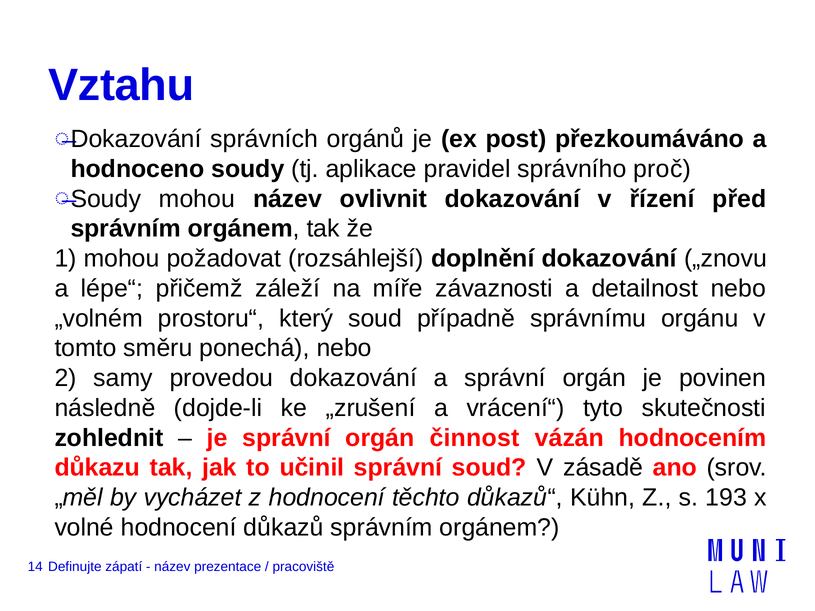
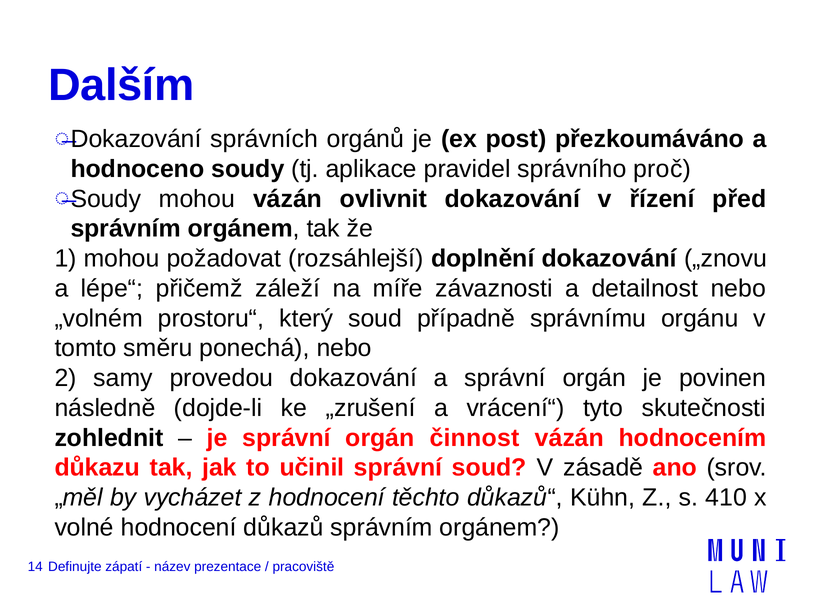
Vztahu: Vztahu -> Dalším
mohou název: název -> vázán
193: 193 -> 410
